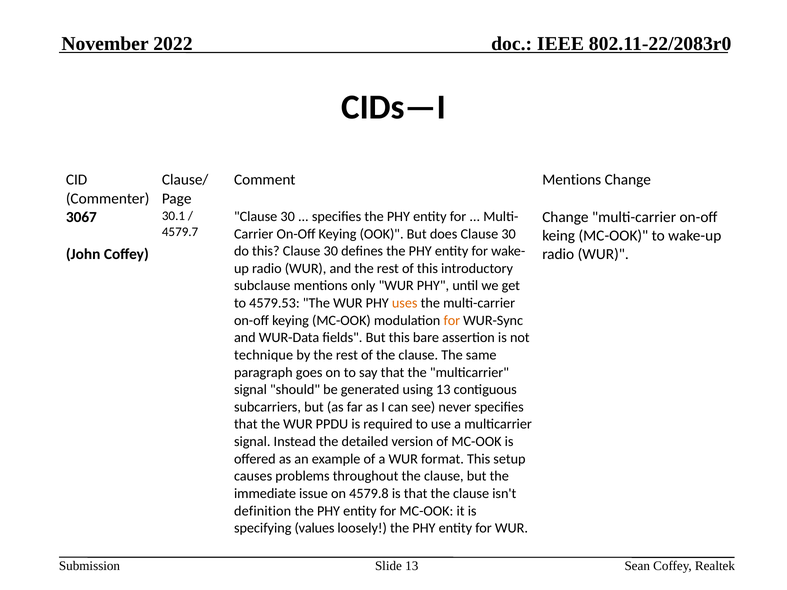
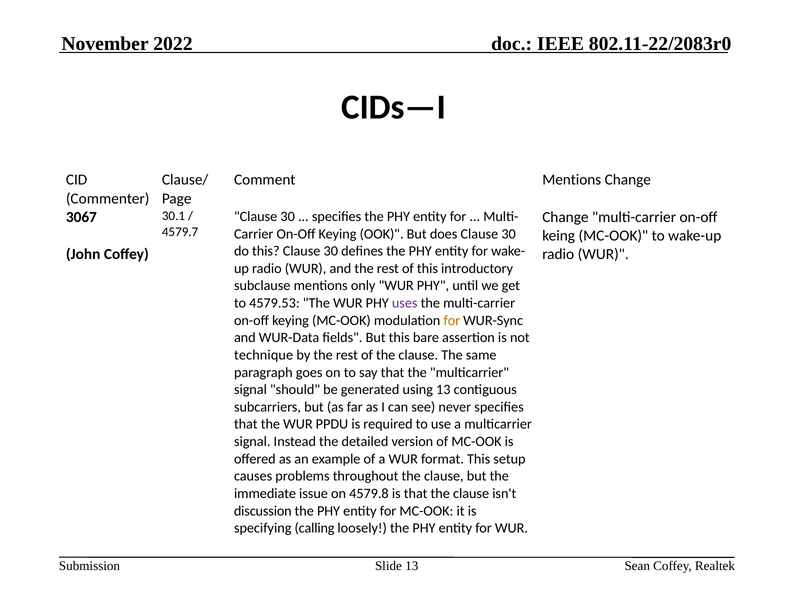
uses colour: orange -> purple
definition: definition -> discussion
values: values -> calling
